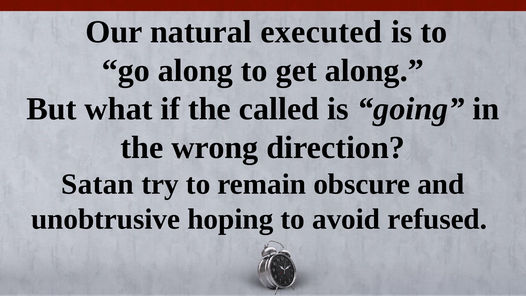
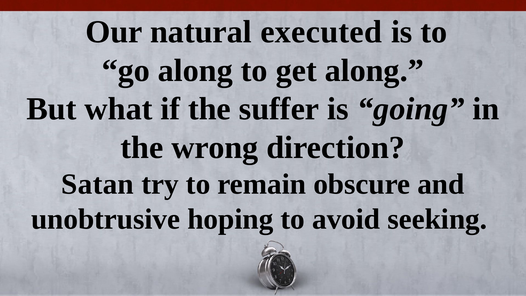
called: called -> suffer
refused: refused -> seeking
